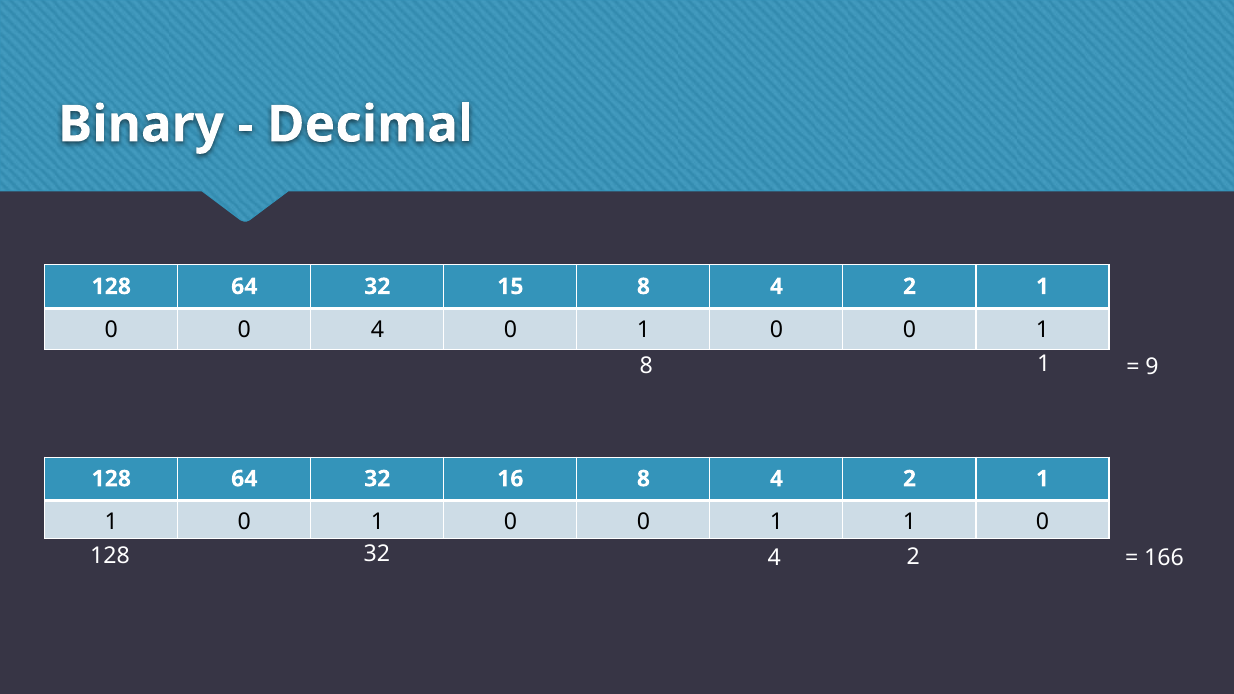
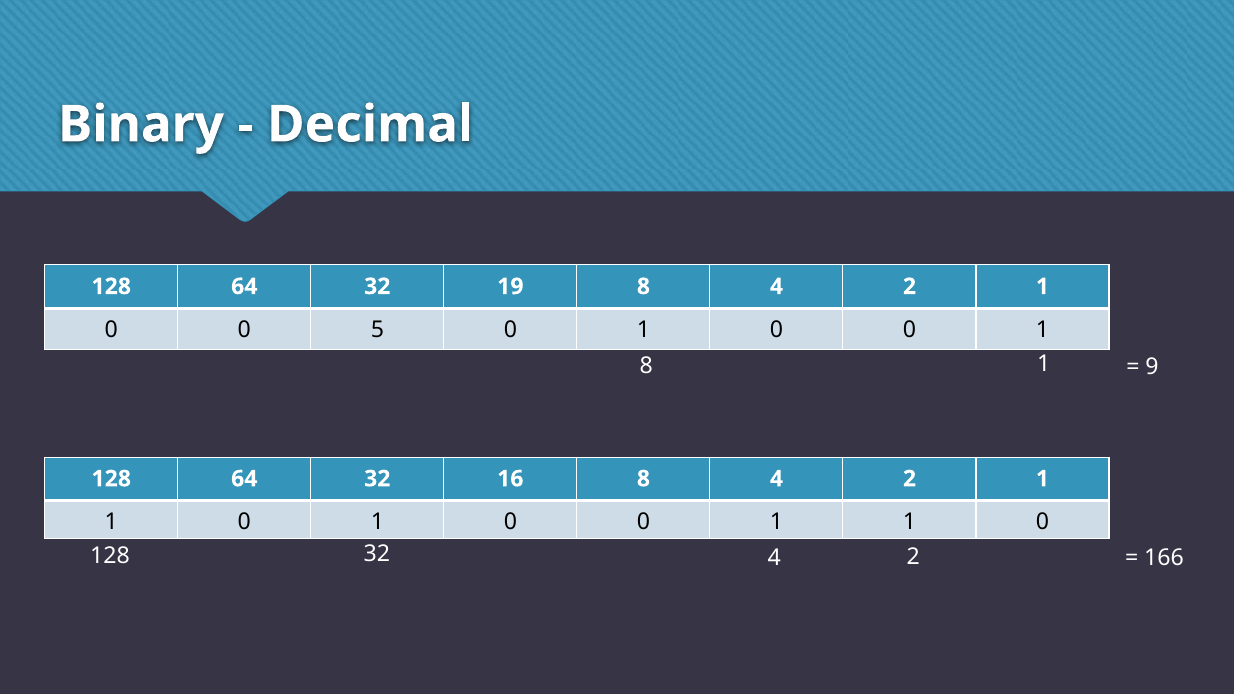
15: 15 -> 19
0 4: 4 -> 5
